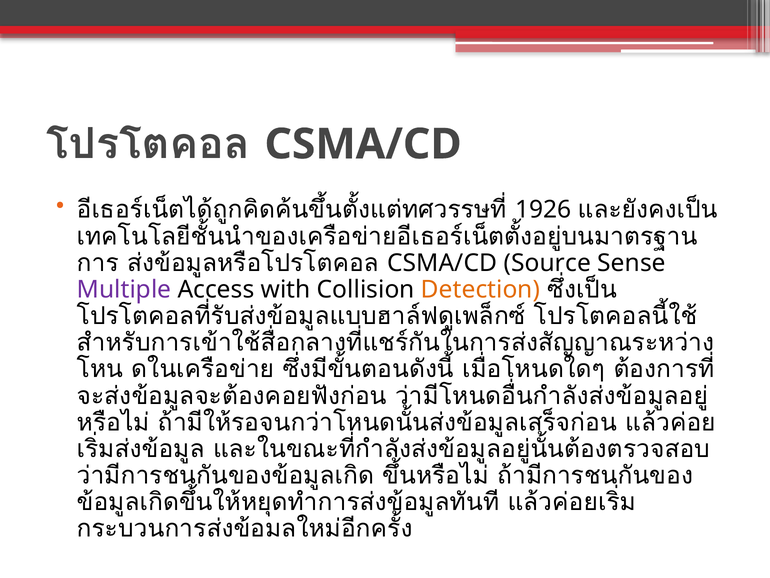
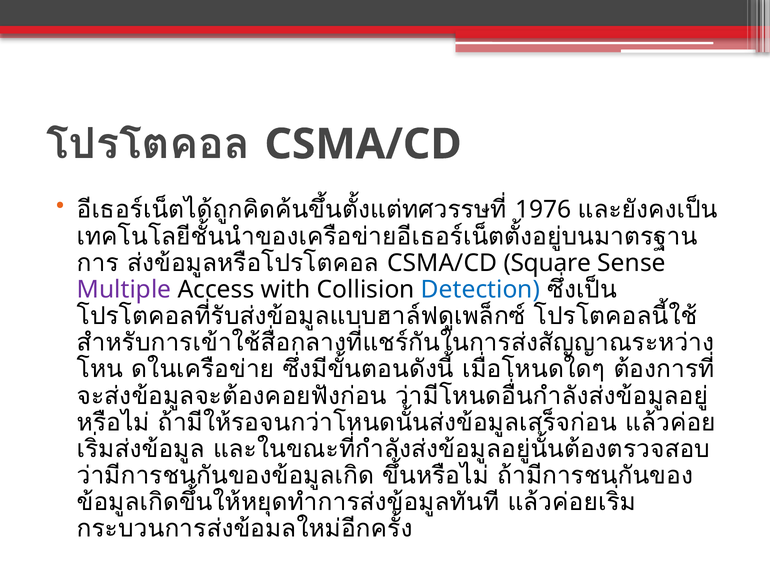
1926: 1926 -> 1976
Source: Source -> Square
Detection colour: orange -> blue
